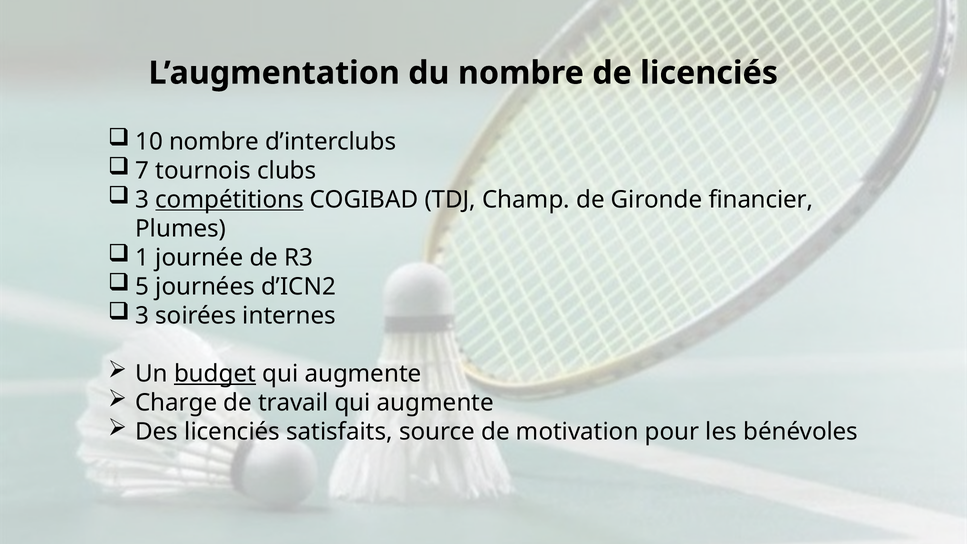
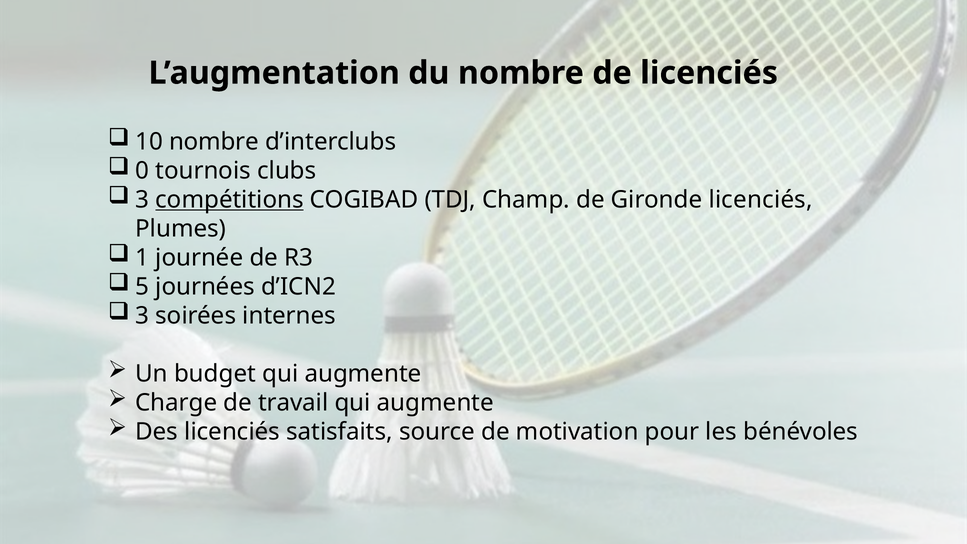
7: 7 -> 0
Gironde financier: financier -> licenciés
budget underline: present -> none
